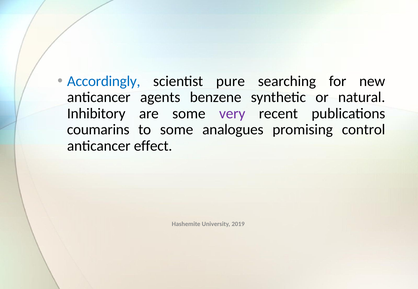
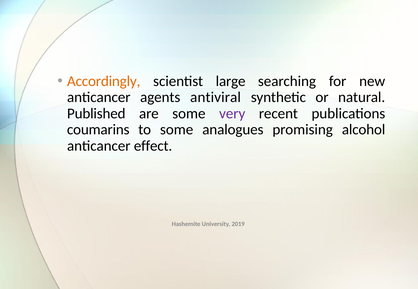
Accordingly colour: blue -> orange
pure: pure -> large
benzene: benzene -> antiviral
Inhibitory: Inhibitory -> Published
control: control -> alcohol
